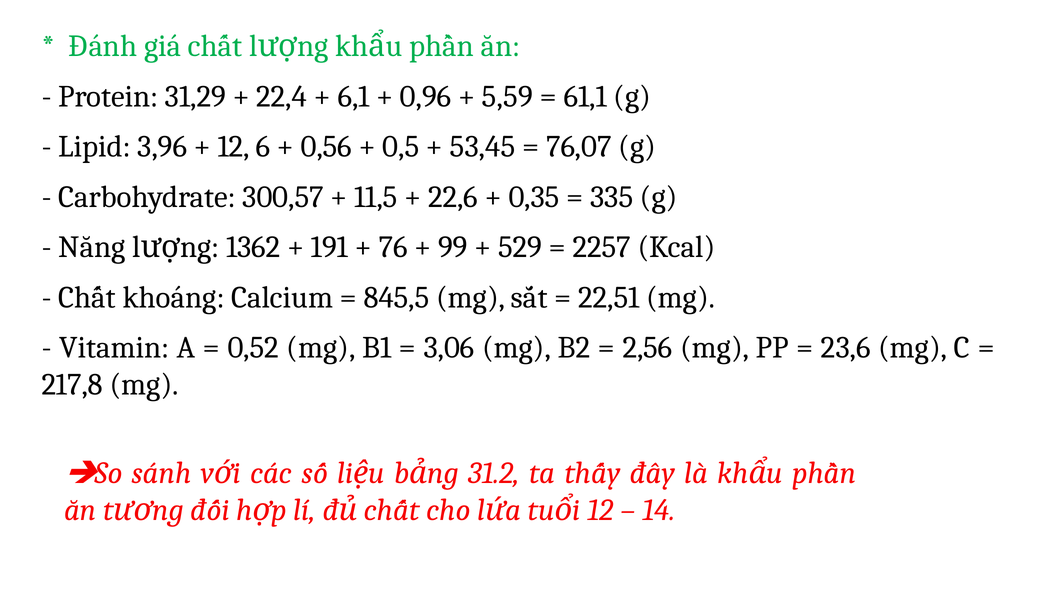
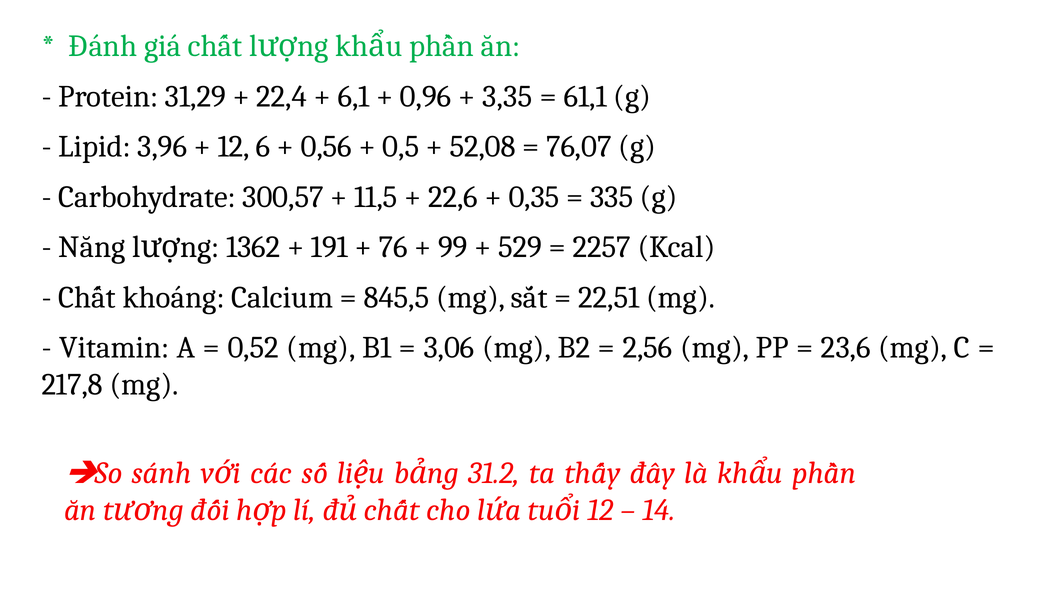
5,59: 5,59 -> 3,35
53,45: 53,45 -> 52,08
